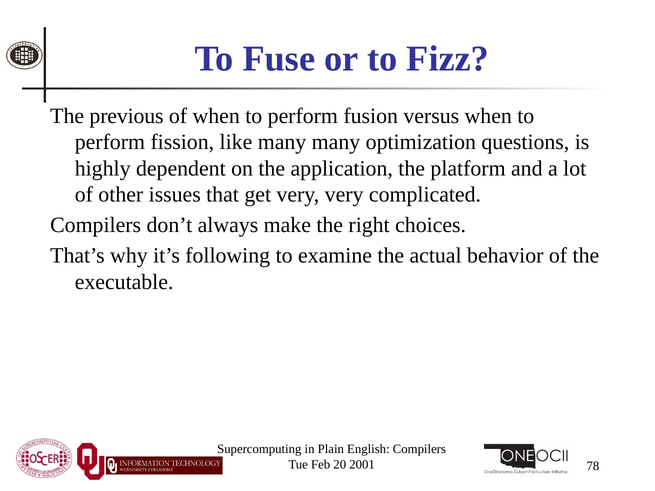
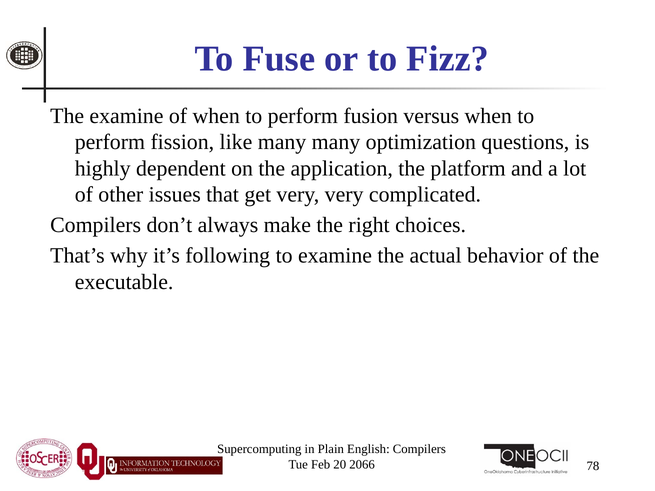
The previous: previous -> examine
2001: 2001 -> 2066
